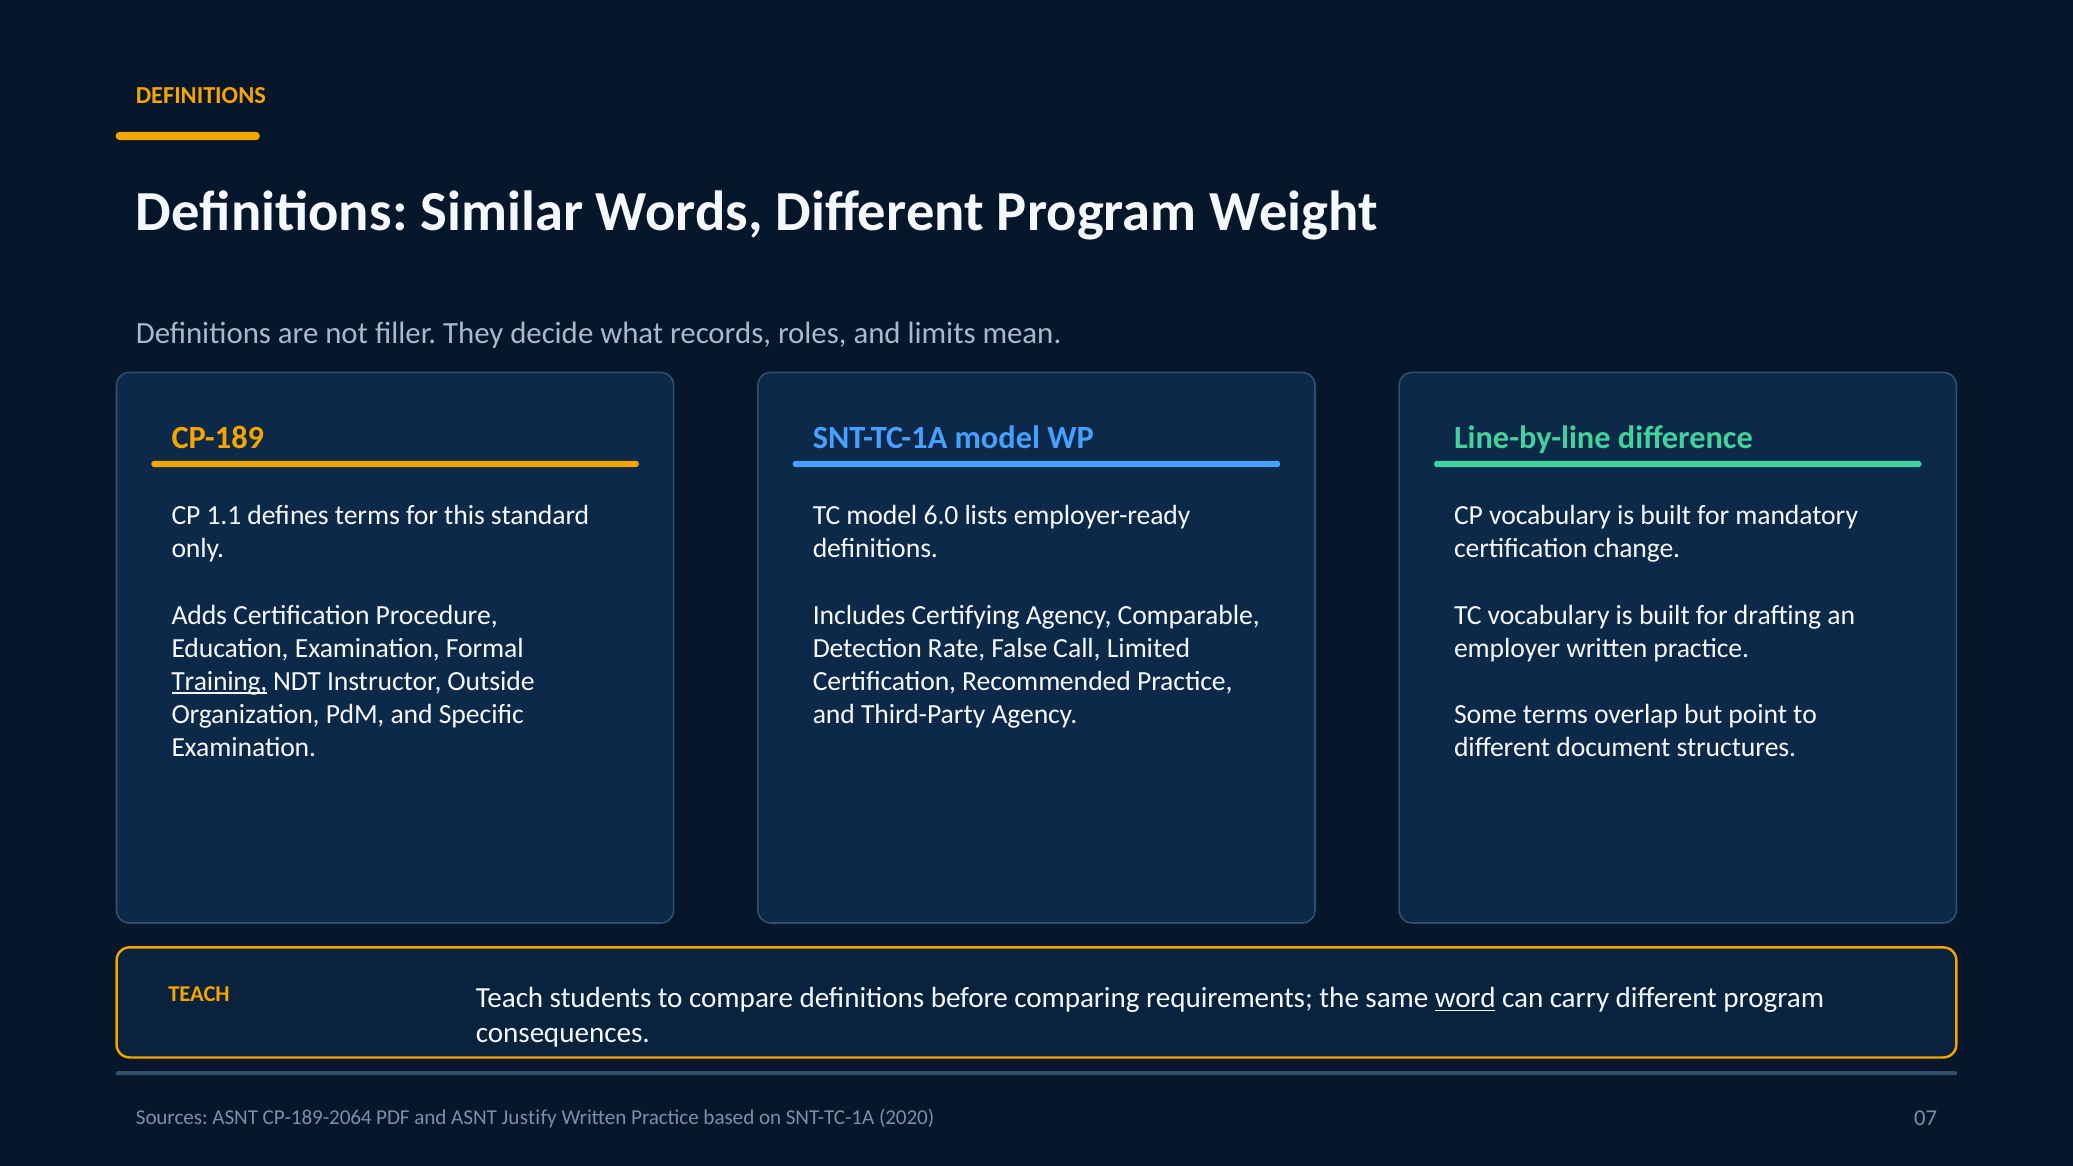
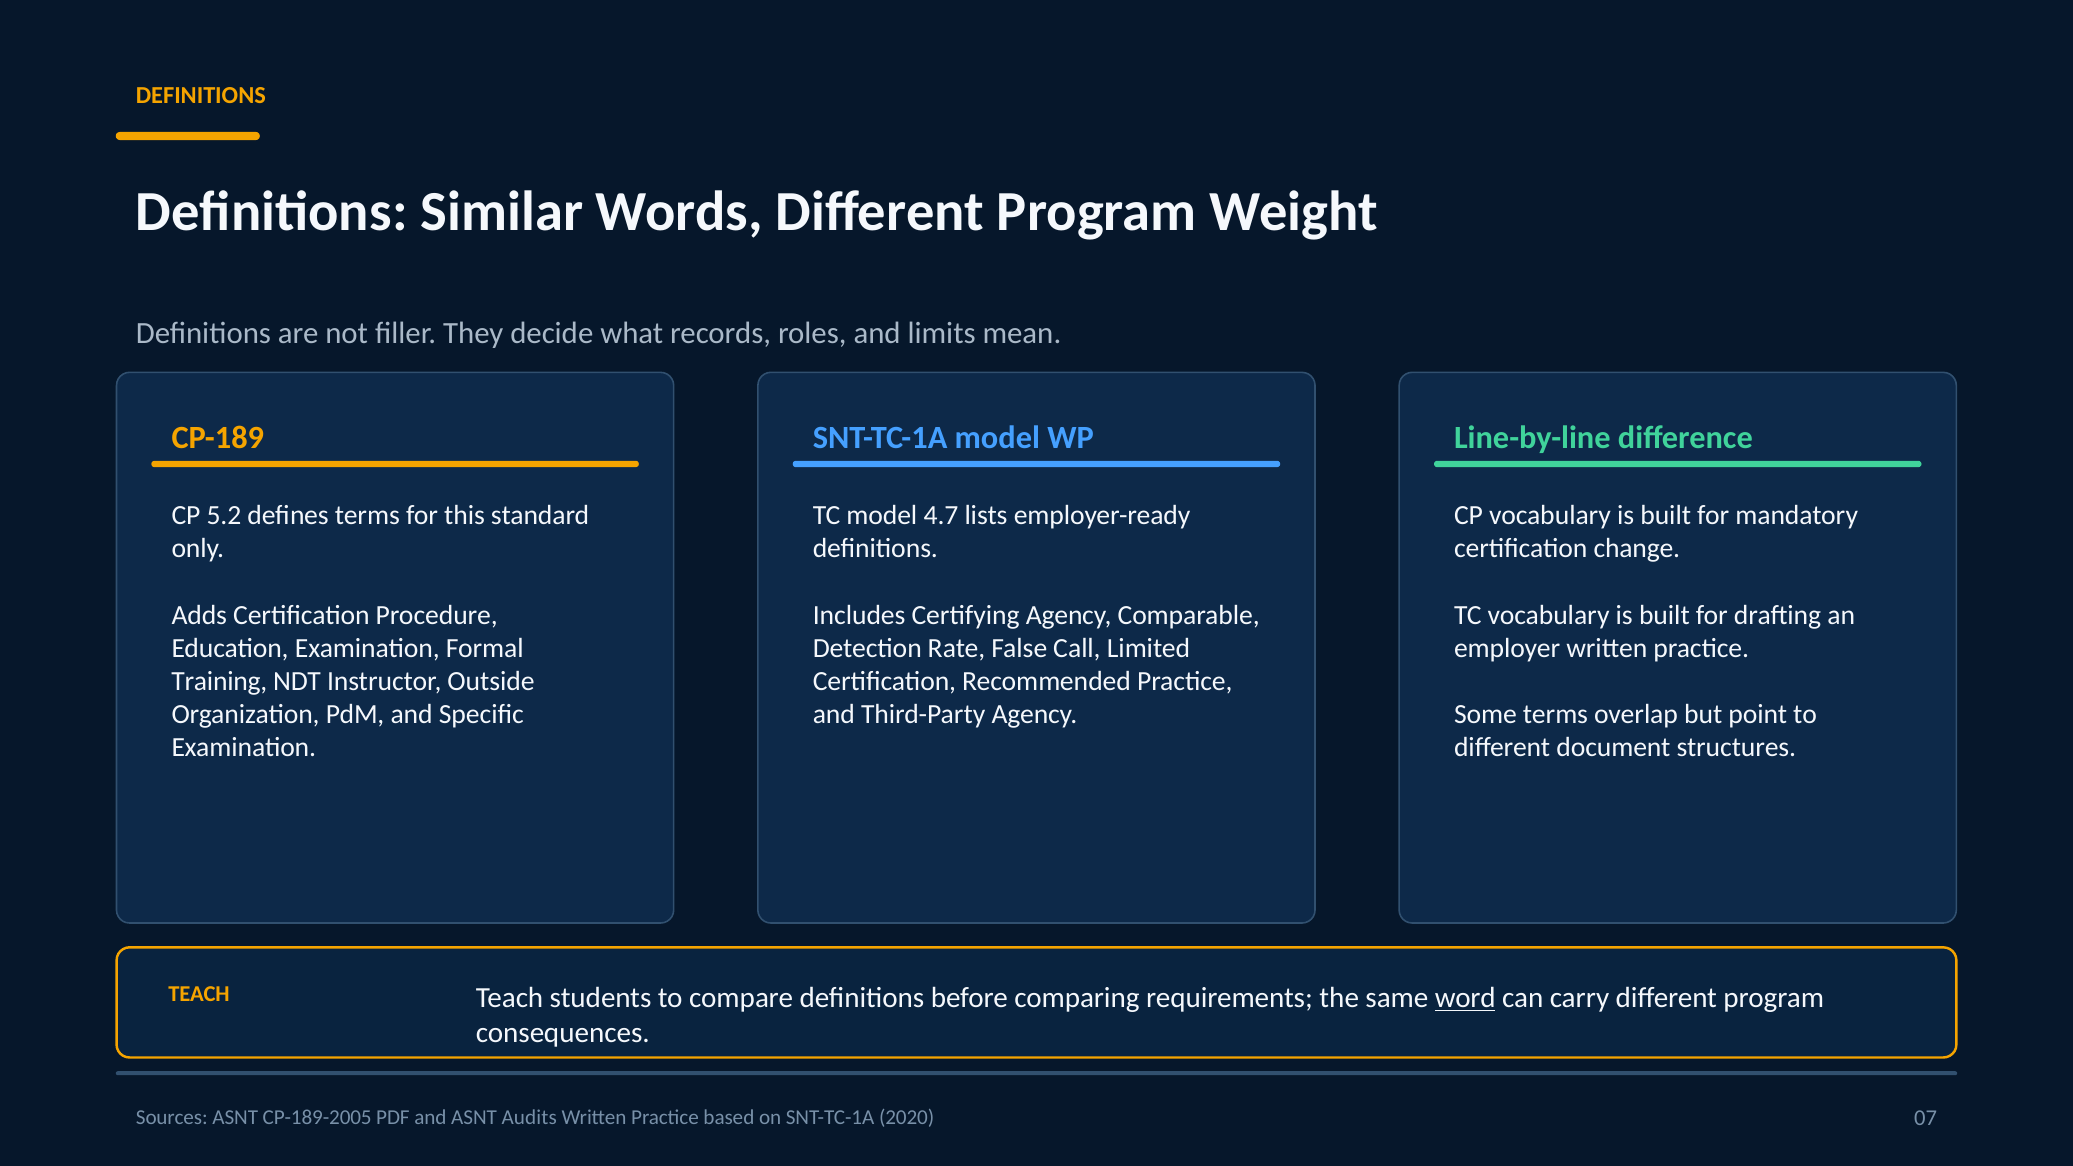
1.1: 1.1 -> 5.2
6.0: 6.0 -> 4.7
Training underline: present -> none
CP-189-2064: CP-189-2064 -> CP-189-2005
Justify: Justify -> Audits
